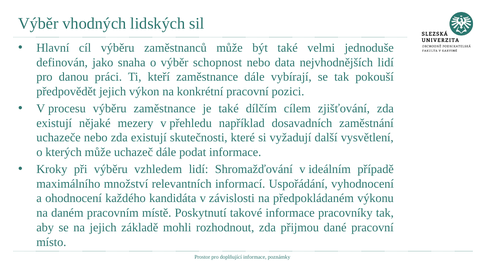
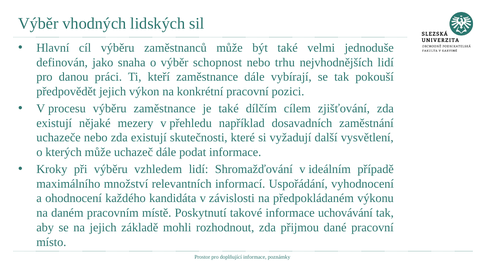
data: data -> trhu
pracovníky: pracovníky -> uchovávání
